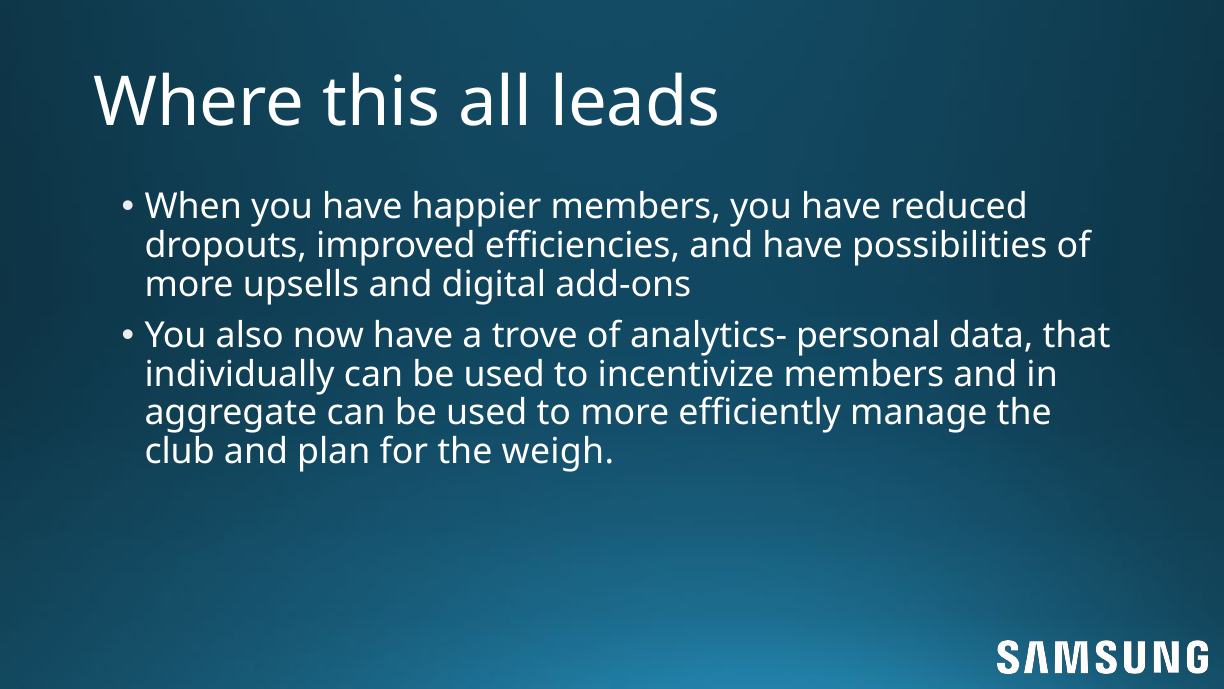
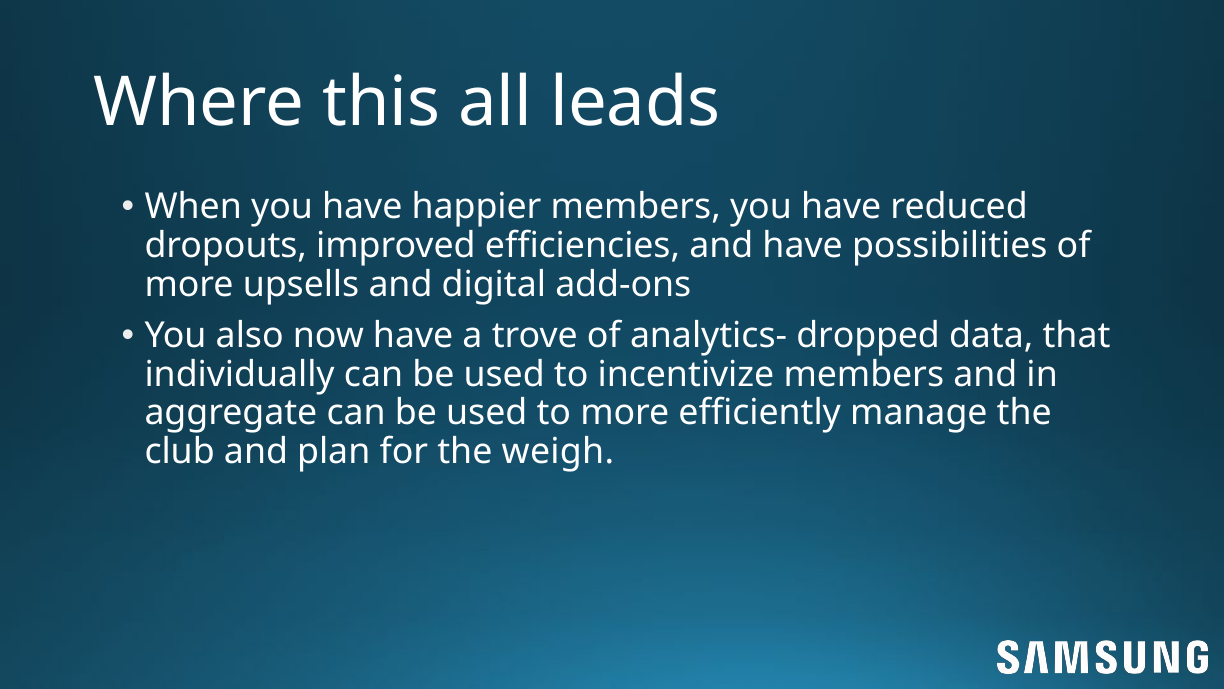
personal: personal -> dropped
